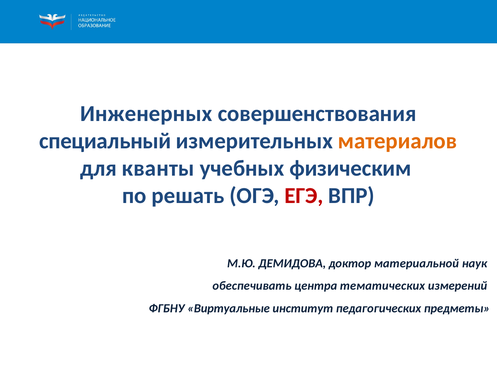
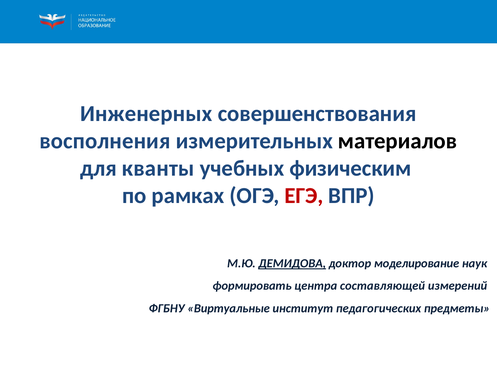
специальный: специальный -> восполнения
материалов colour: orange -> black
решать: решать -> рамках
ДЕМИДОВА underline: none -> present
материальной: материальной -> моделирование
обеспечивать: обеспечивать -> формировать
тематических: тематических -> составляющей
